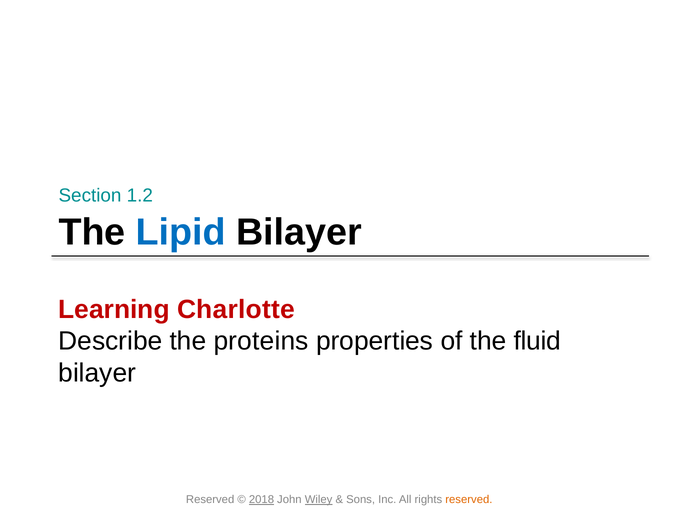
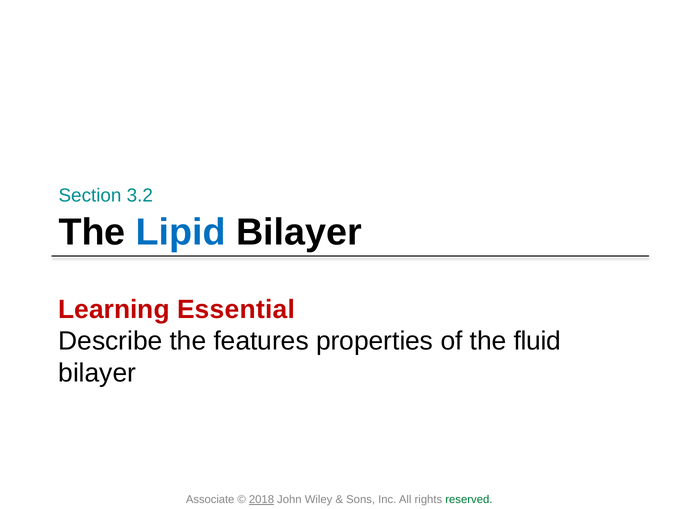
1.2: 1.2 -> 3.2
Charlotte: Charlotte -> Essential
proteins: proteins -> features
Reserved at (210, 500): Reserved -> Associate
Wiley underline: present -> none
reserved at (469, 500) colour: orange -> green
